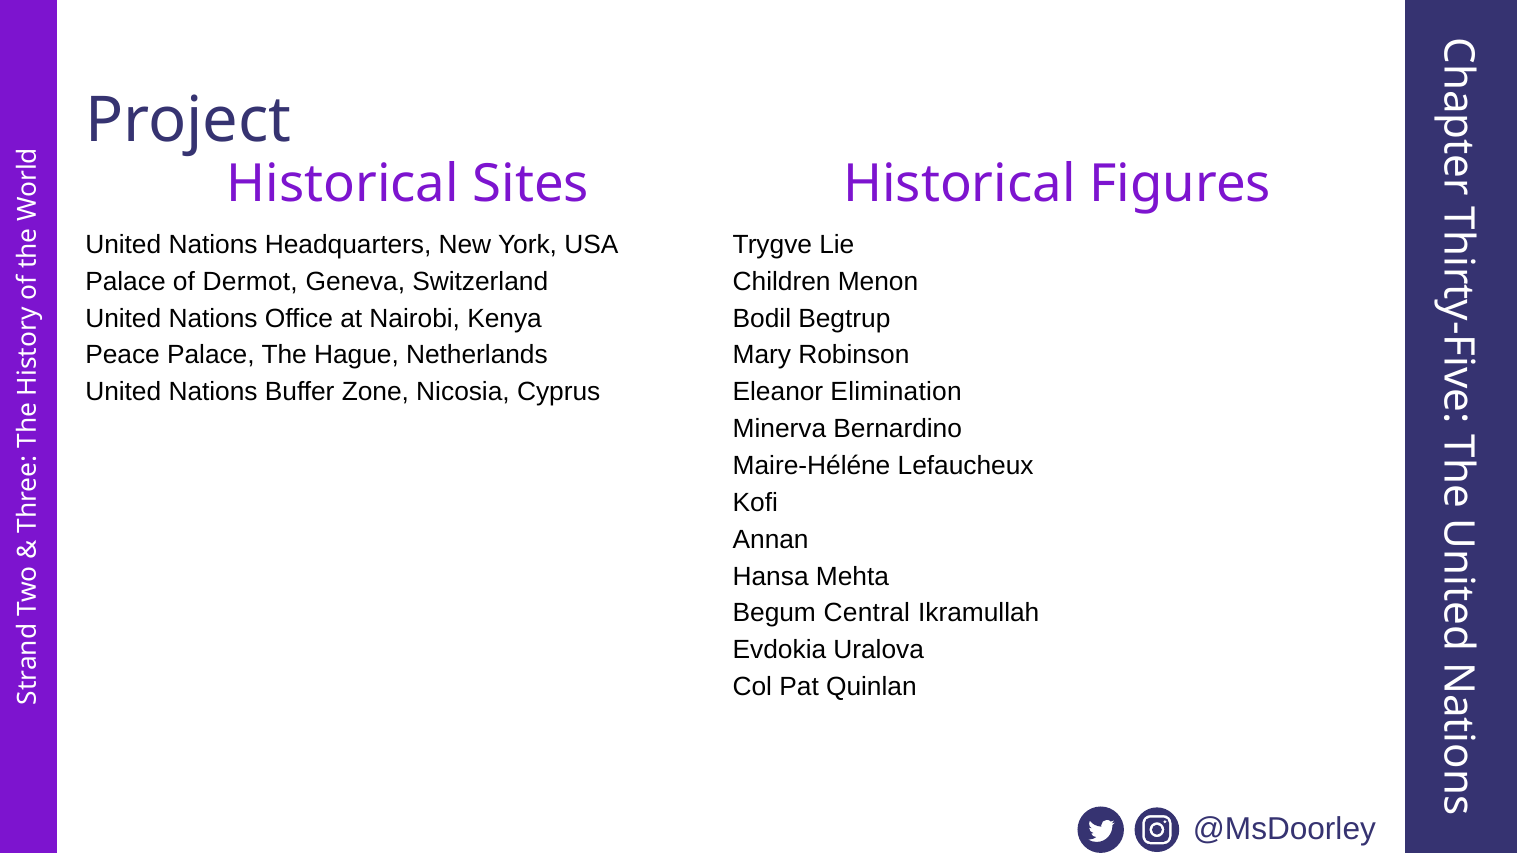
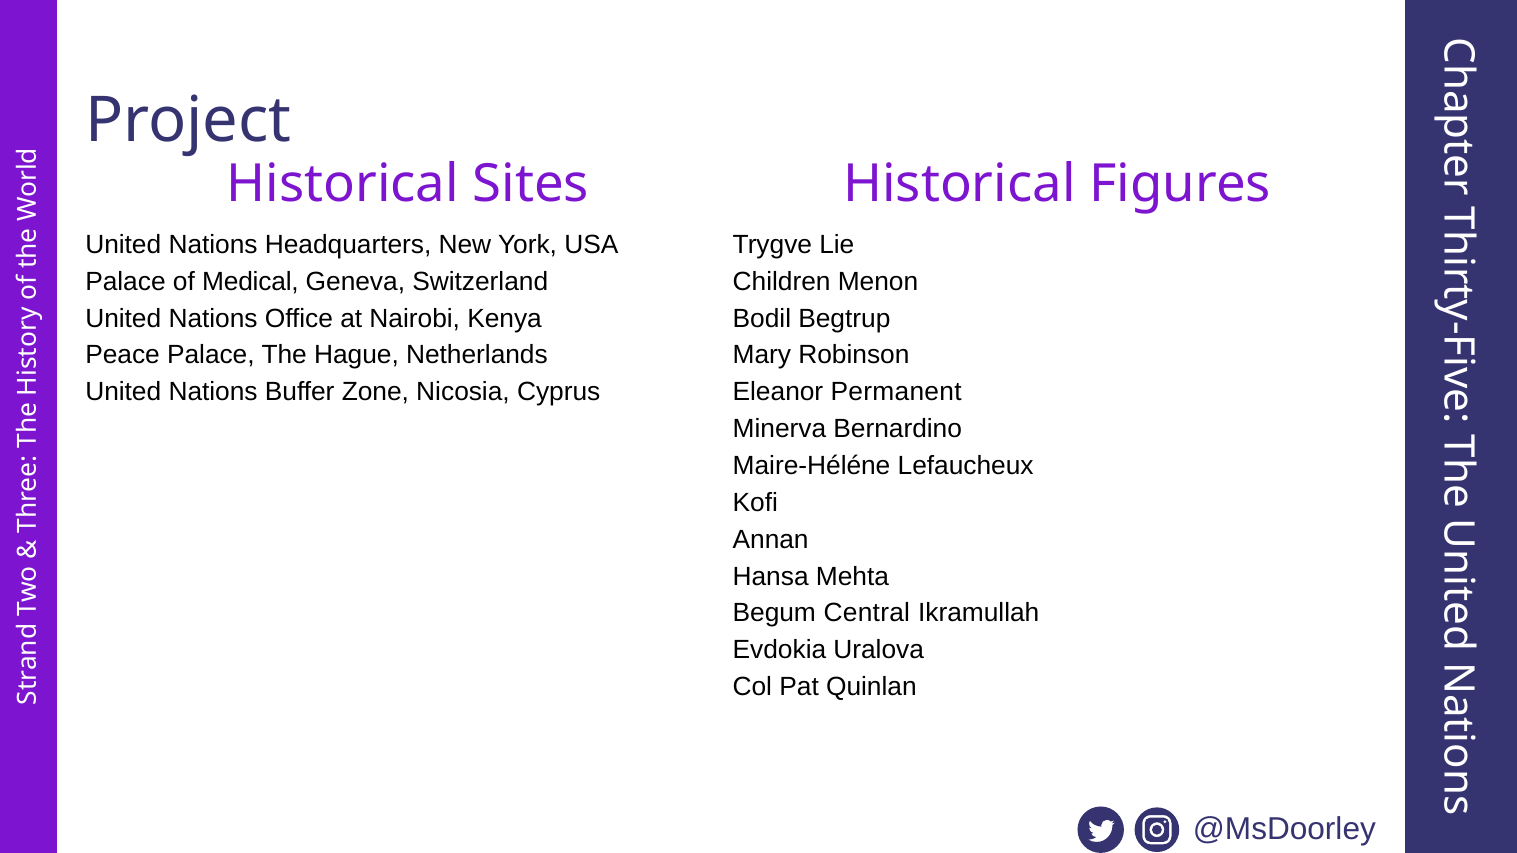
Dermot: Dermot -> Medical
Elimination: Elimination -> Permanent
